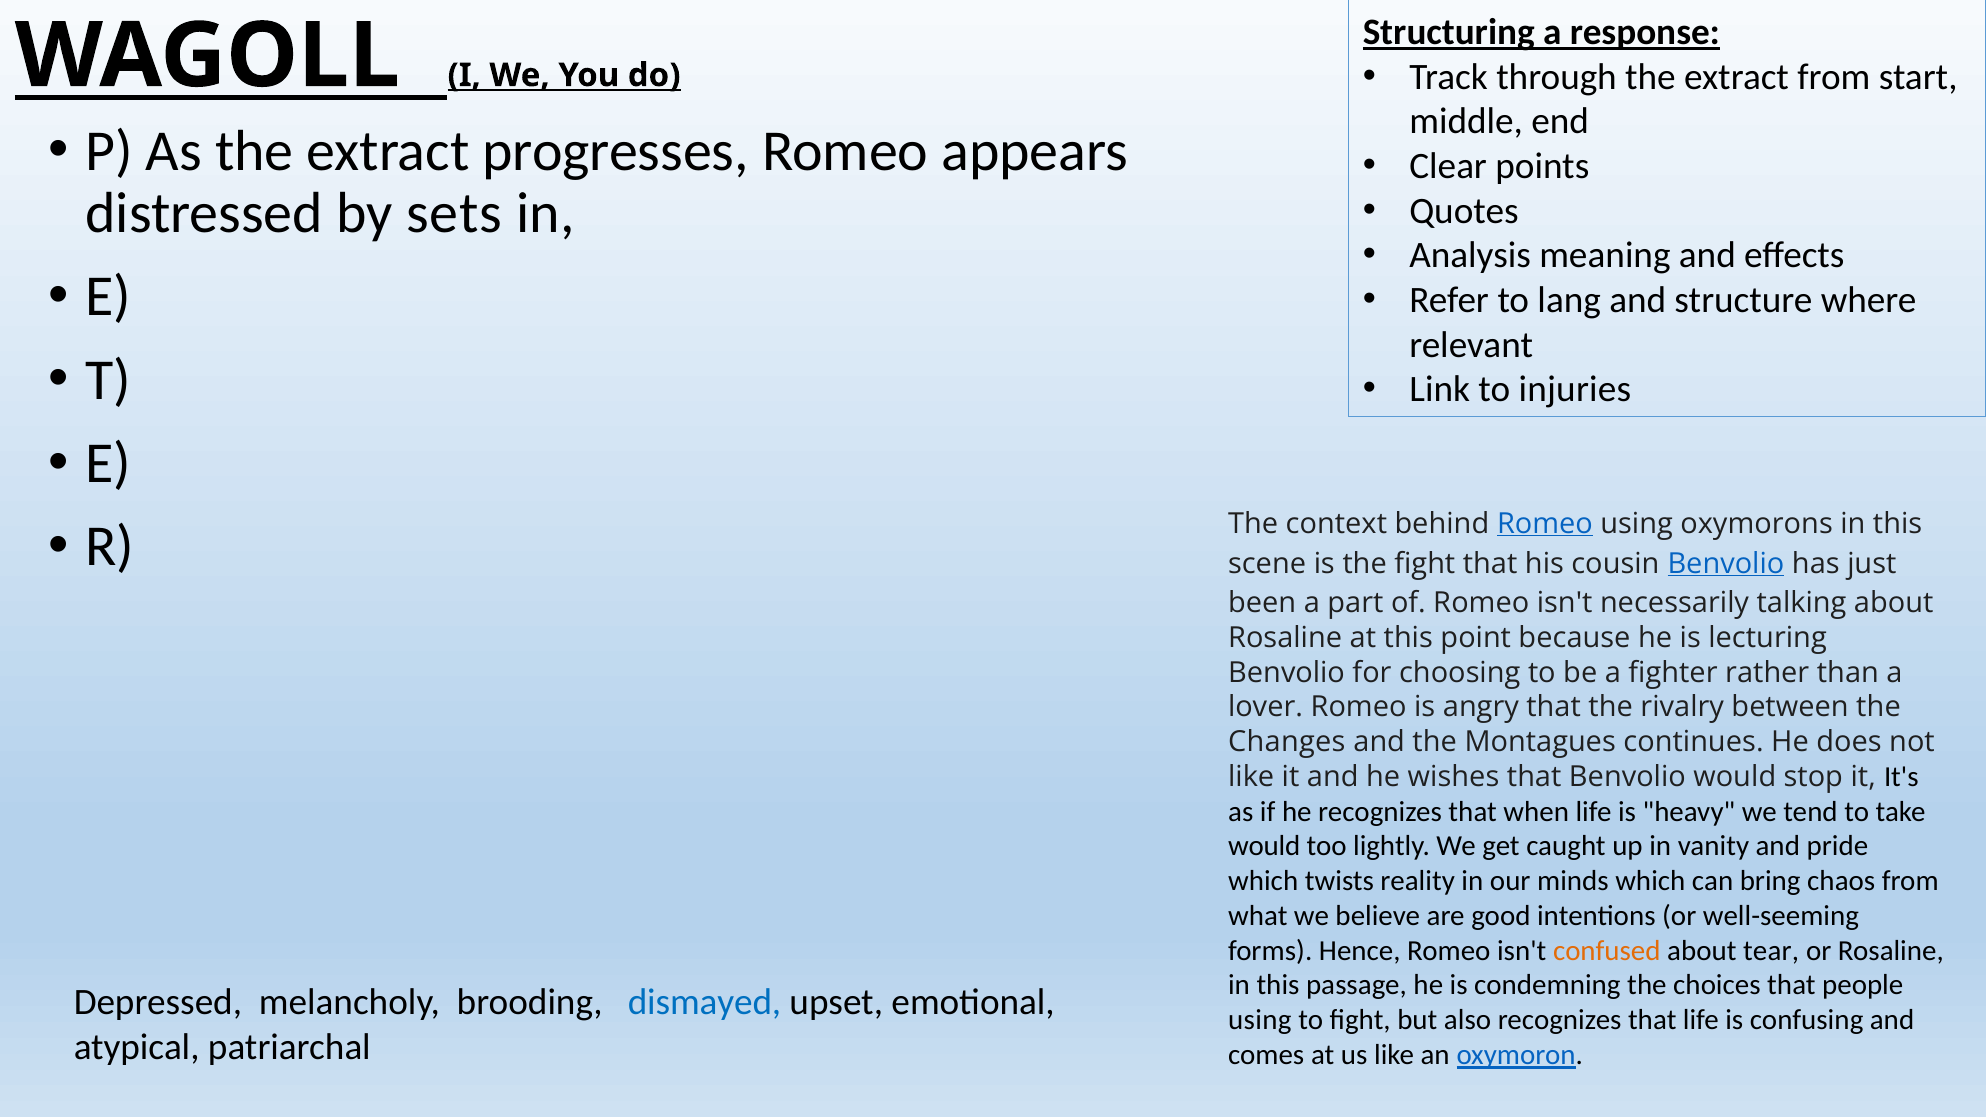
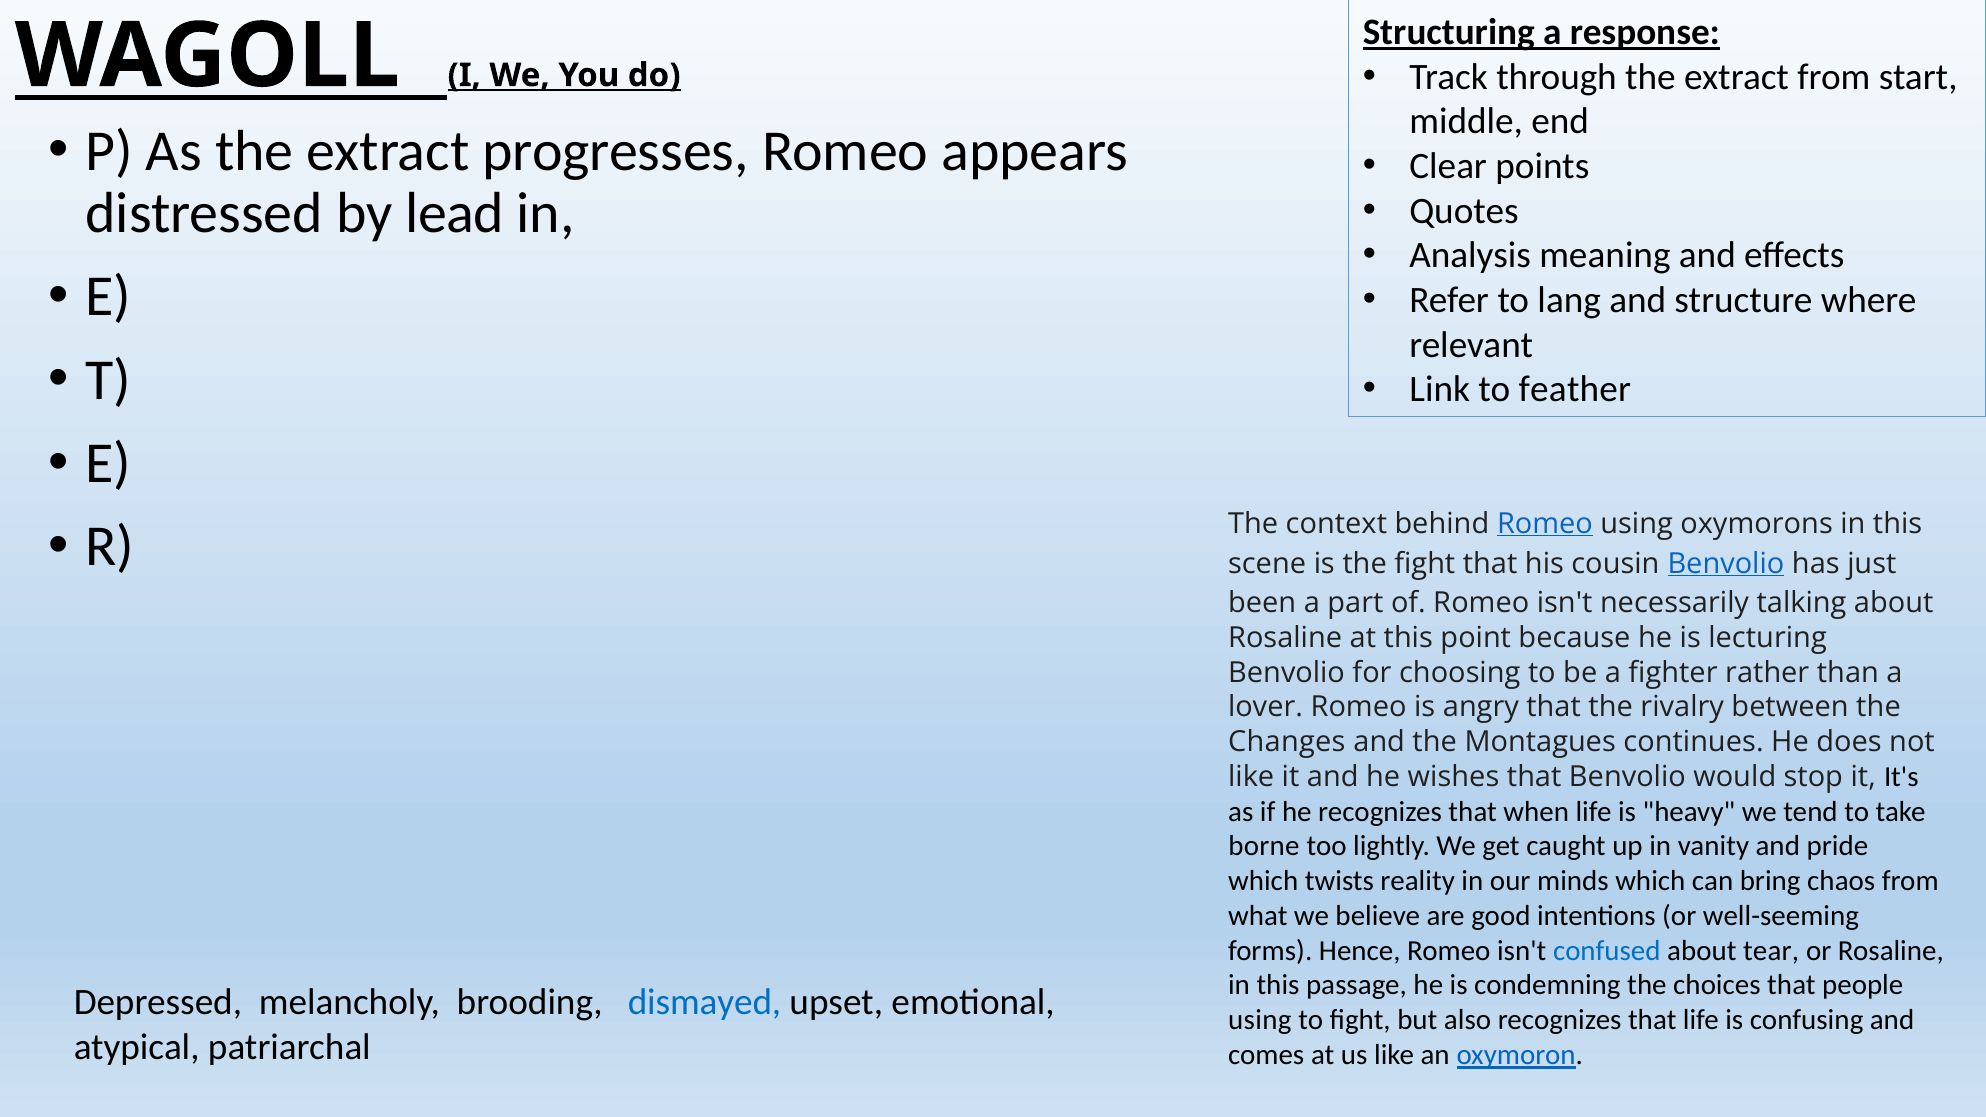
sets: sets -> lead
injuries: injuries -> feather
would at (1264, 846): would -> borne
confused colour: orange -> blue
